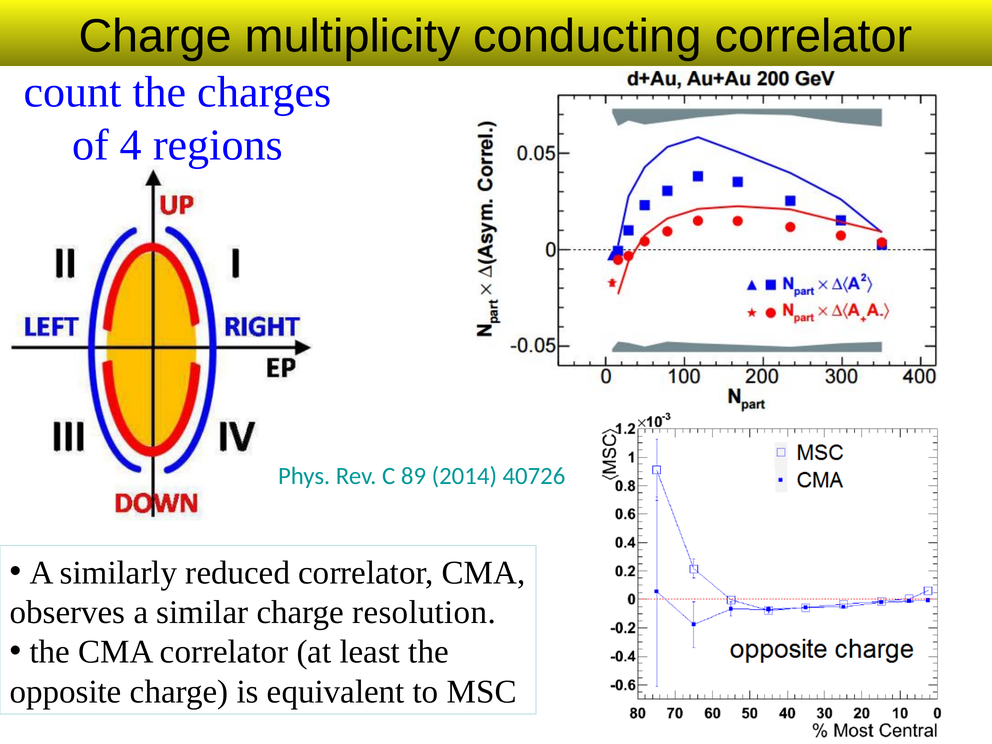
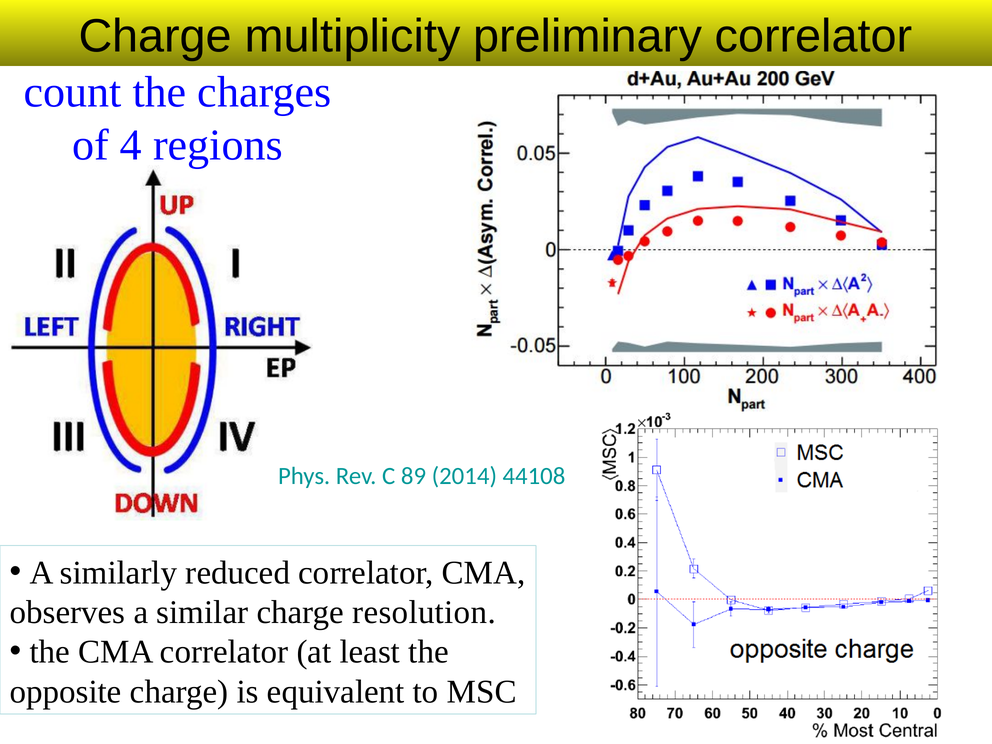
conducting: conducting -> preliminary
40726: 40726 -> 44108
